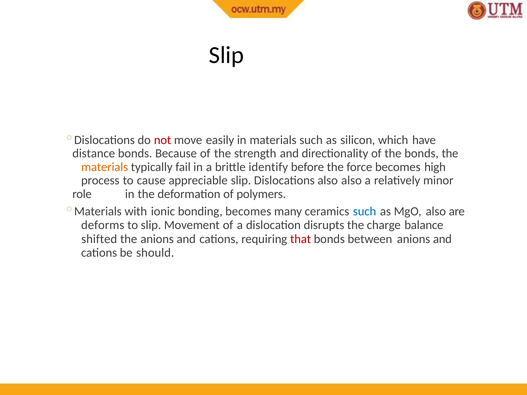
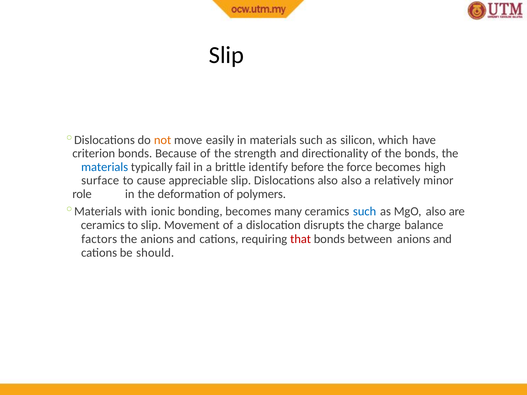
not colour: red -> orange
distance: distance -> criterion
materials at (105, 167) colour: orange -> blue
process: process -> surface
deforms at (103, 225): deforms -> ceramics
shifted: shifted -> factors
